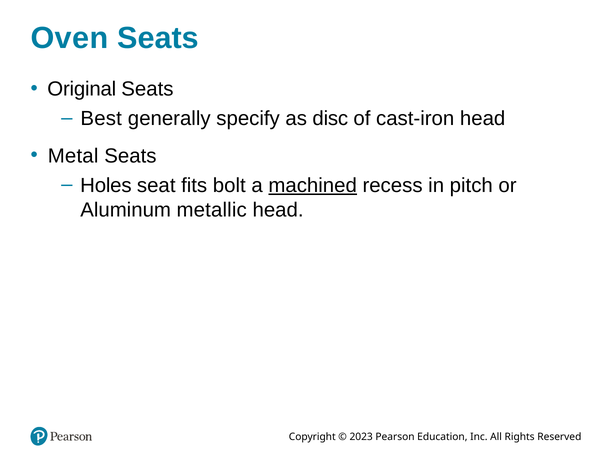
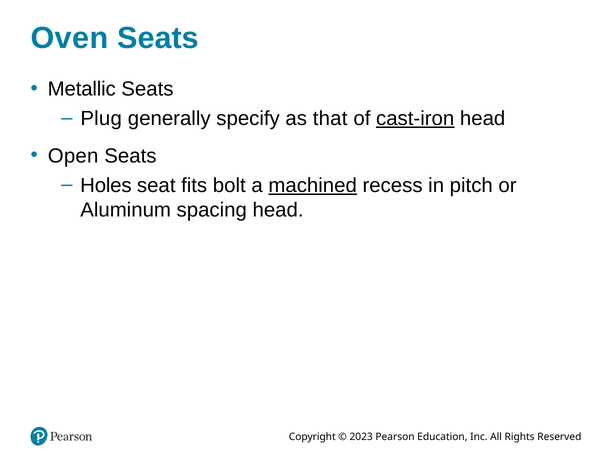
Original: Original -> Metallic
Best: Best -> Plug
disc: disc -> that
cast-iron underline: none -> present
Metal: Metal -> Open
metallic: metallic -> spacing
